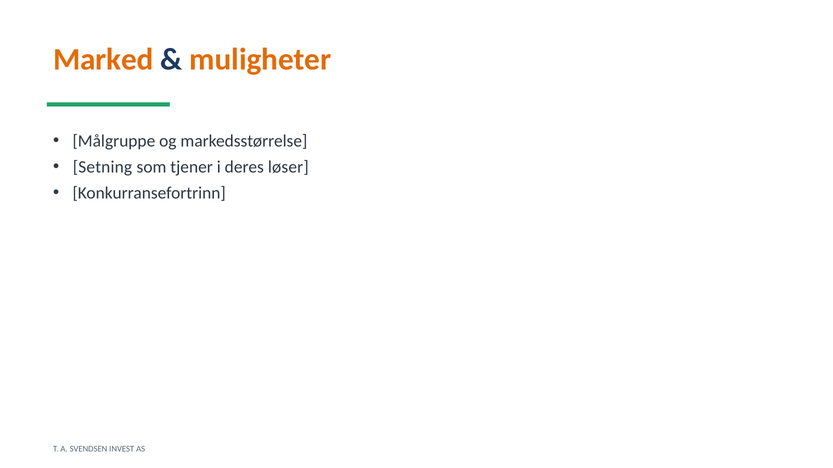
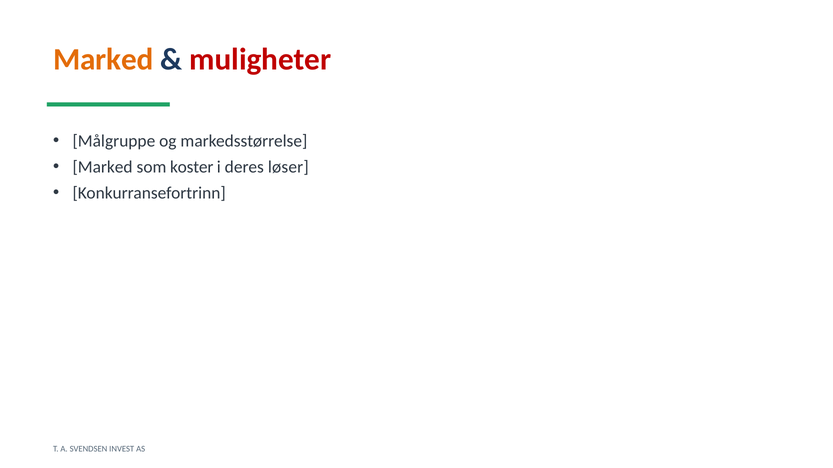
muligheter colour: orange -> red
Setning at (102, 167): Setning -> Marked
tjener: tjener -> koster
